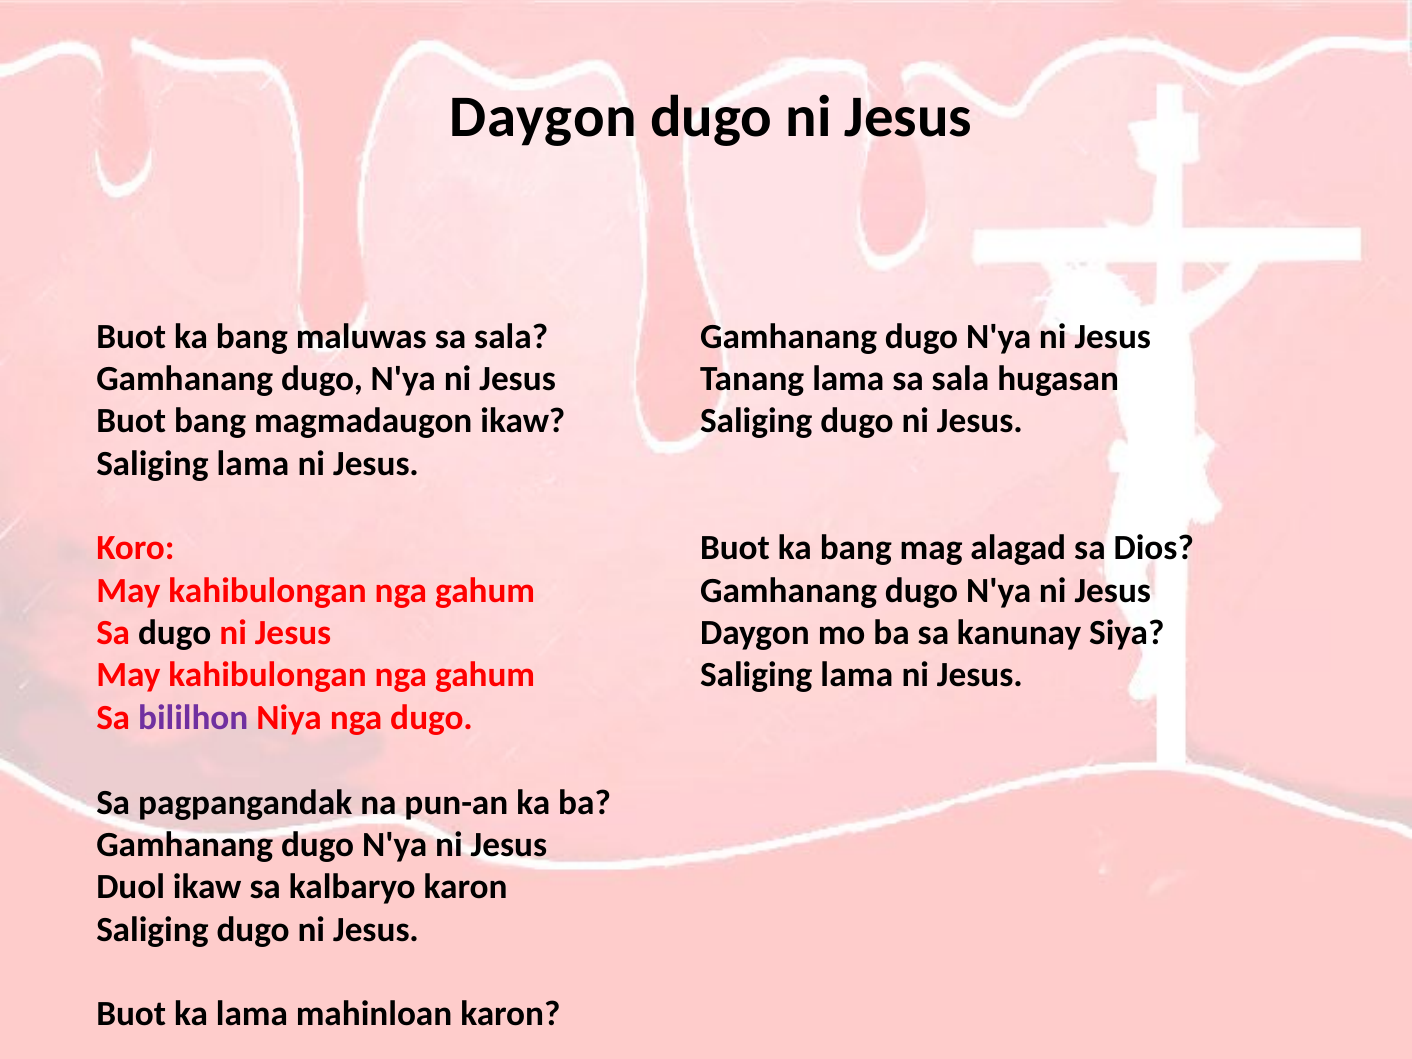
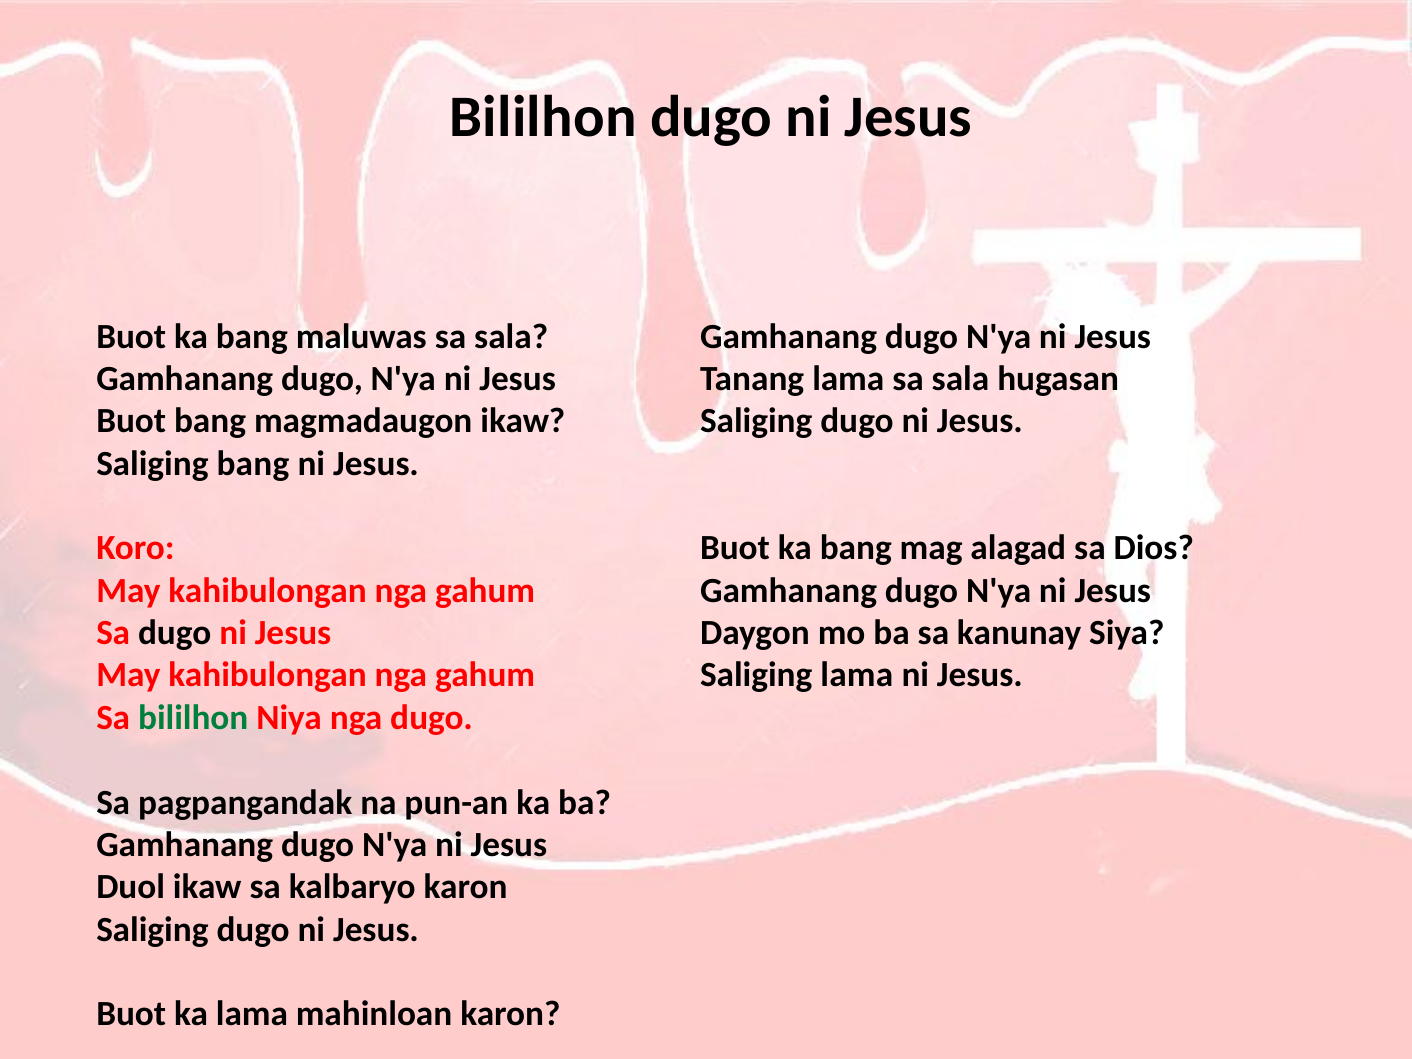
Daygon at (543, 117): Daygon -> Bililhon
lama at (253, 464): lama -> bang
bililhon at (193, 718) colour: purple -> green
